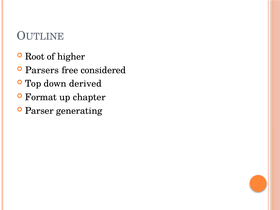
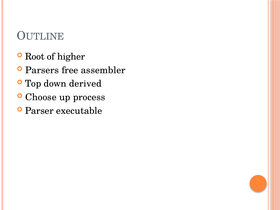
considered: considered -> assembler
Format: Format -> Choose
chapter: chapter -> process
generating: generating -> executable
